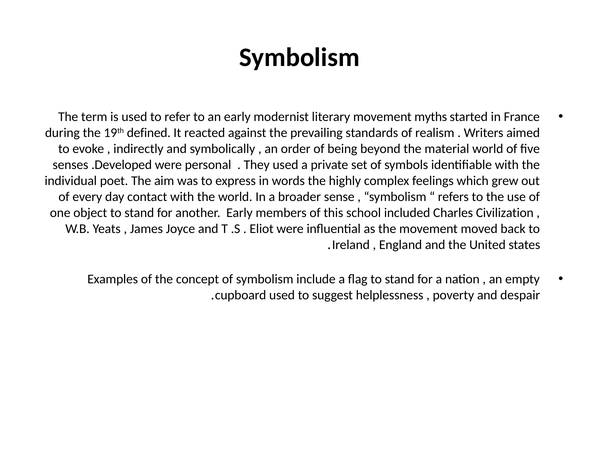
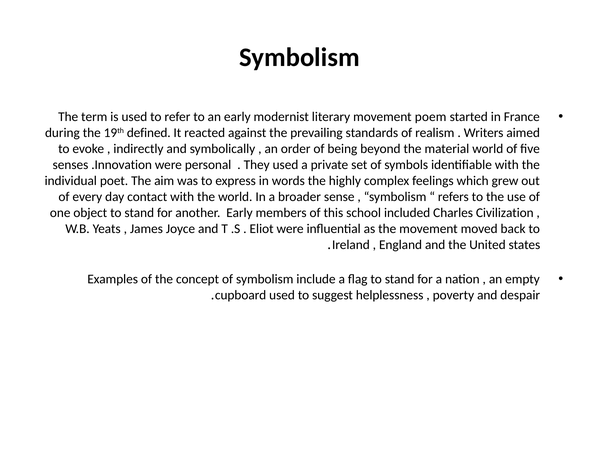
myths: myths -> poem
.Developed: .Developed -> .Innovation
